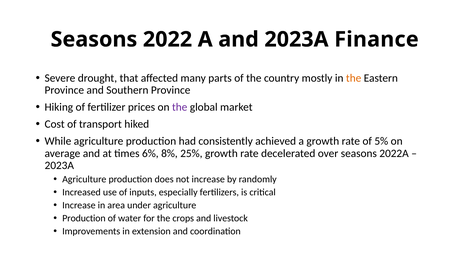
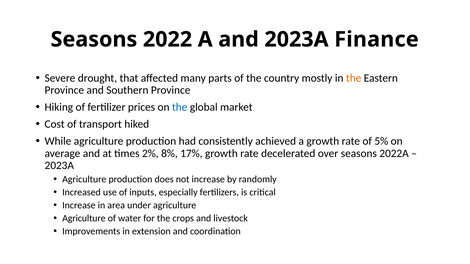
the at (180, 107) colour: purple -> blue
6%: 6% -> 2%
25%: 25% -> 17%
Production at (84, 219): Production -> Agriculture
